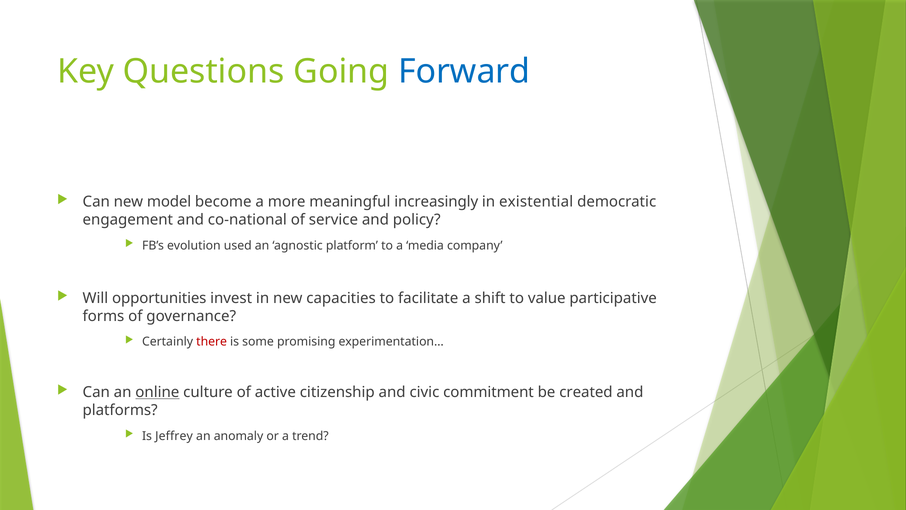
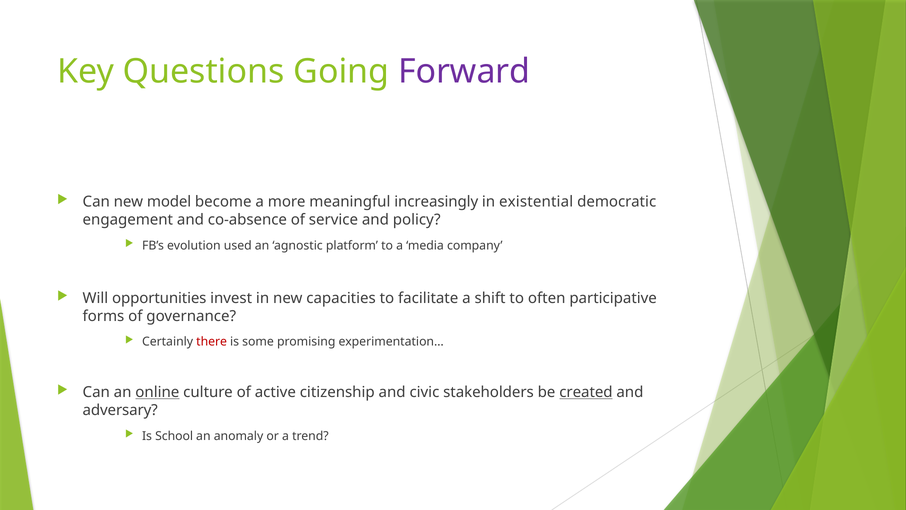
Forward colour: blue -> purple
co-national: co-national -> co-absence
value: value -> often
commitment: commitment -> stakeholders
created underline: none -> present
platforms: platforms -> adversary
Jeffrey: Jeffrey -> School
